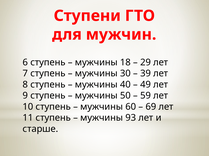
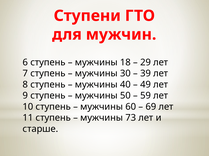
93: 93 -> 73
